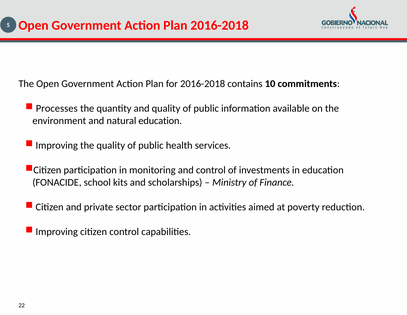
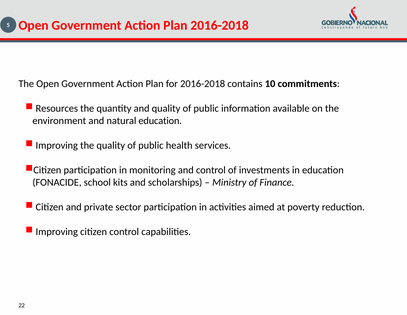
Processes: Processes -> Resources
